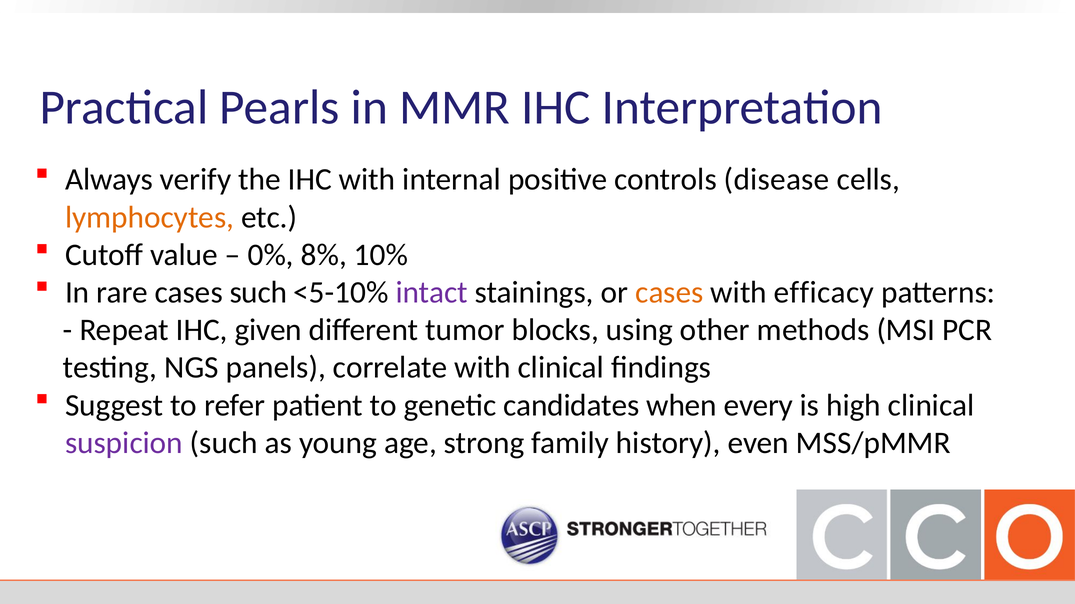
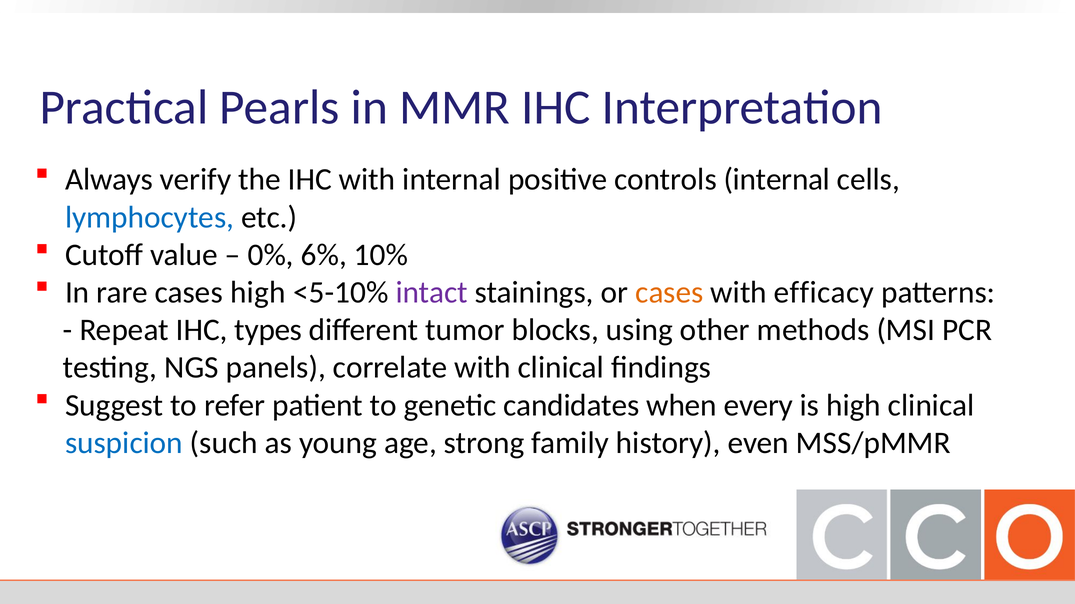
controls disease: disease -> internal
lymphocytes colour: orange -> blue
8%: 8% -> 6%
cases such: such -> high
given: given -> types
suspicion colour: purple -> blue
